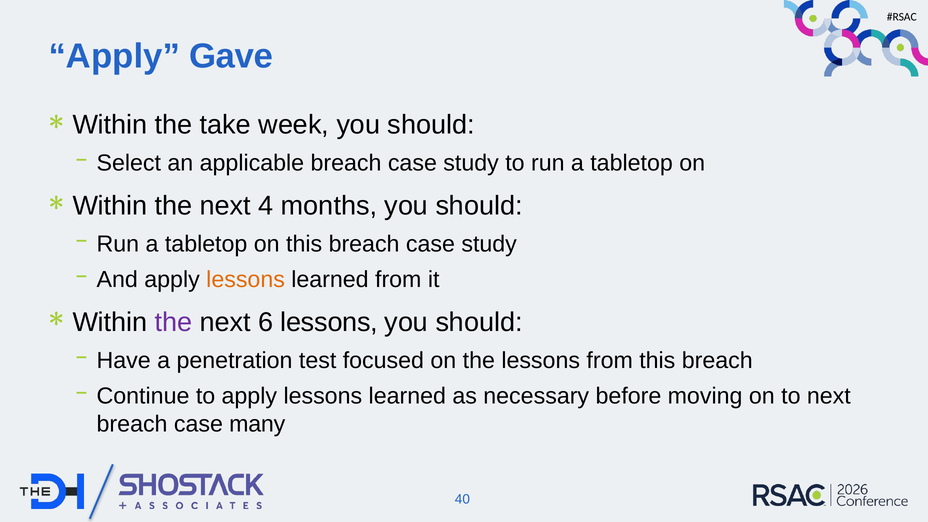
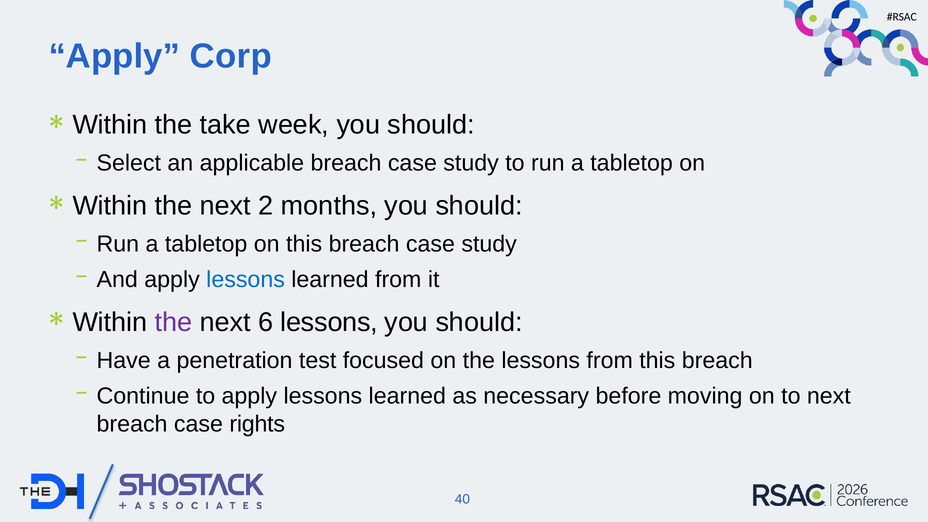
Gave: Gave -> Corp
4: 4 -> 2
lessons at (246, 280) colour: orange -> blue
many: many -> rights
